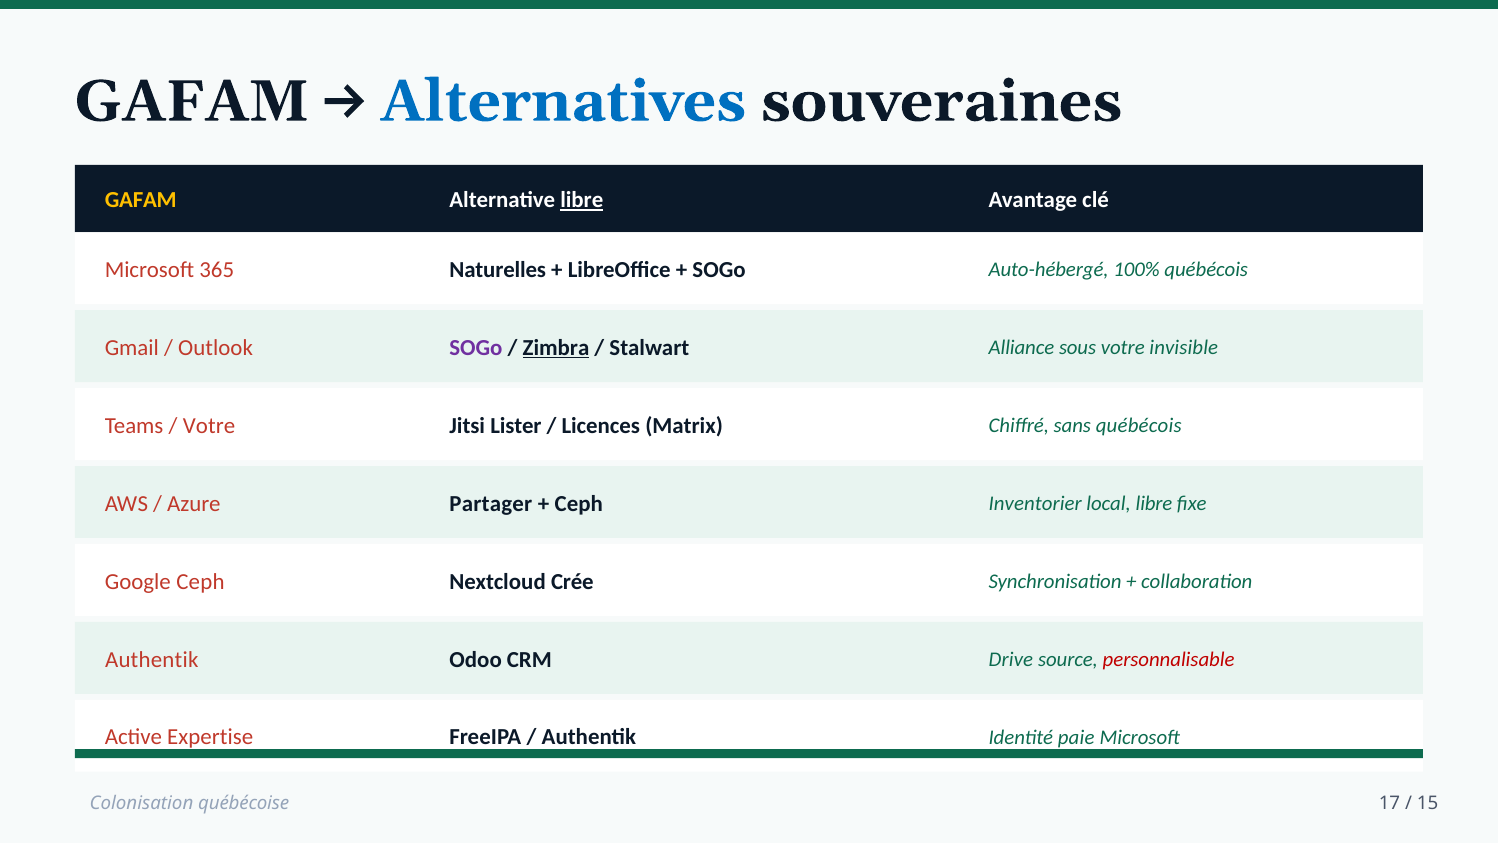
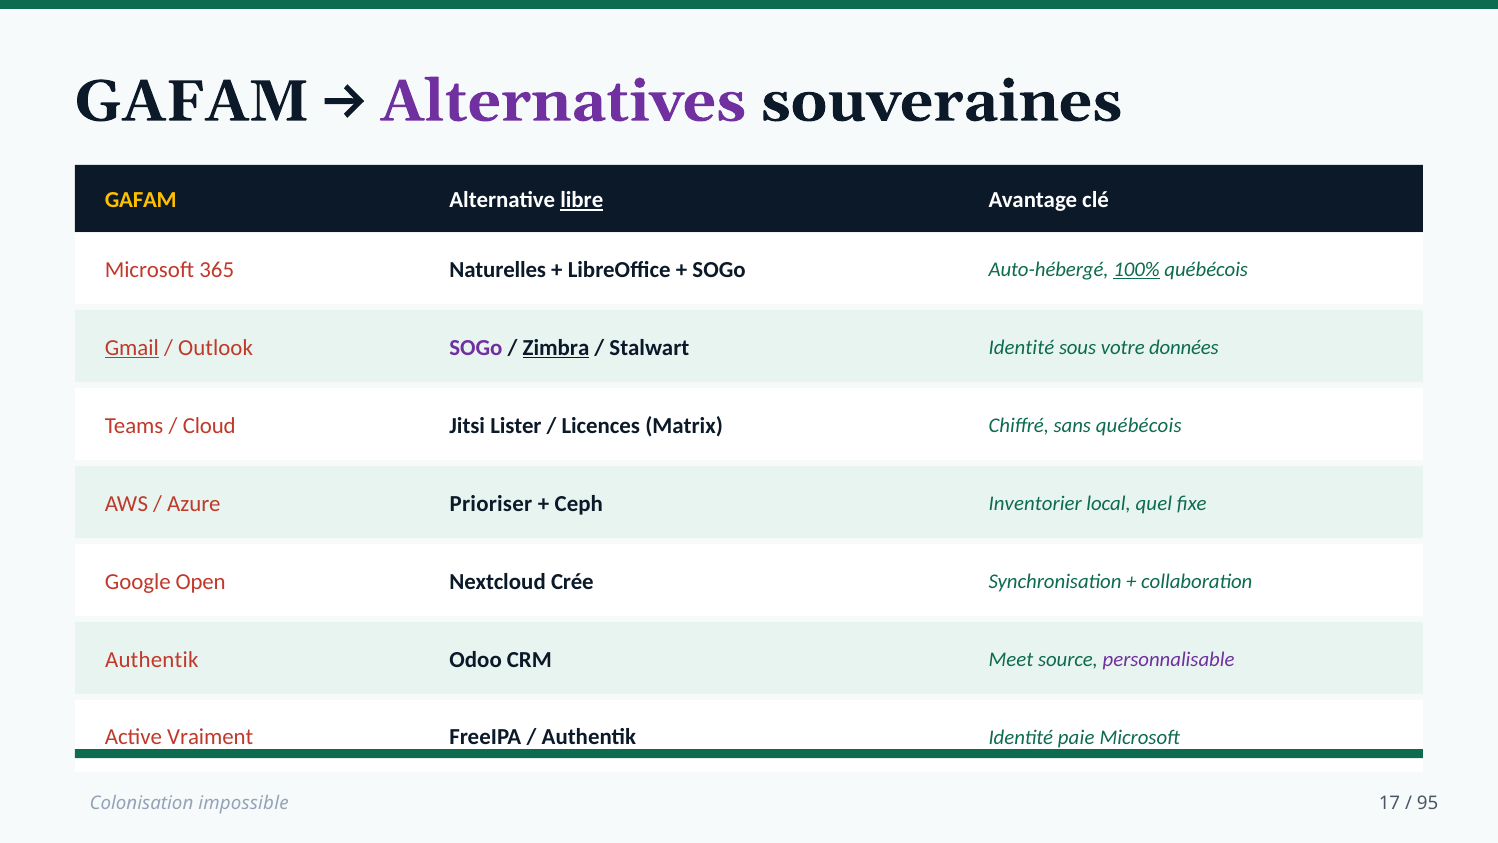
Alternatives colour: blue -> purple
100% underline: none -> present
Gmail underline: none -> present
Stalwart Alliance: Alliance -> Identité
invisible: invisible -> données
Votre at (209, 426): Votre -> Cloud
Partager: Partager -> Prioriser
local libre: libre -> quel
Google Ceph: Ceph -> Open
Drive: Drive -> Meet
personnalisable colour: red -> purple
Expertise: Expertise -> Vraiment
québécoise: québécoise -> impossible
15: 15 -> 95
